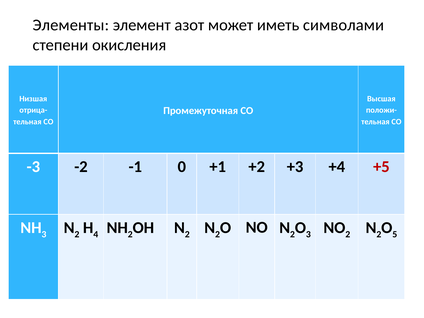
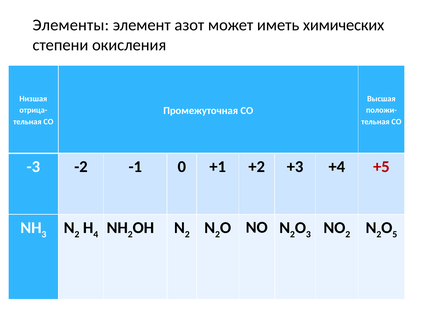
символами: символами -> химических
